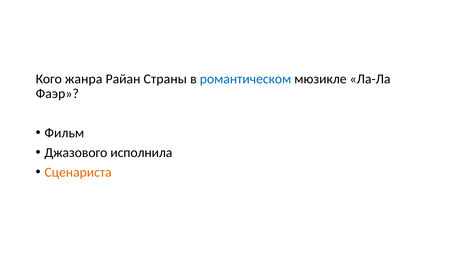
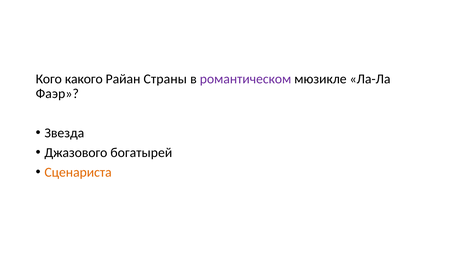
жанра: жанра -> какого
романтическом colour: blue -> purple
Фильм: Фильм -> Звезда
исполнила: исполнила -> богатырей
